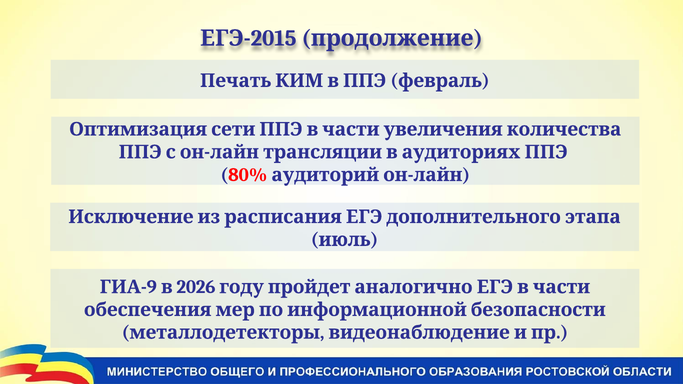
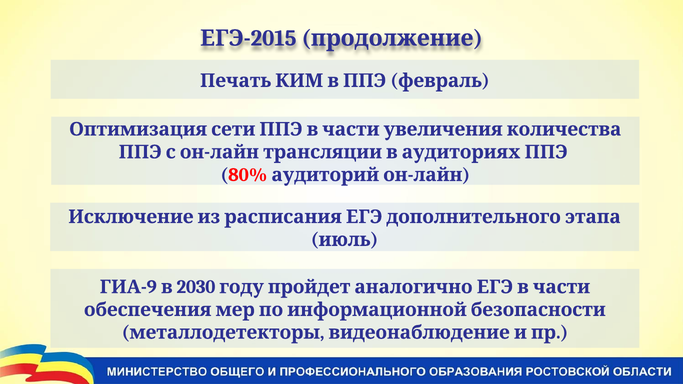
2026: 2026 -> 2030
